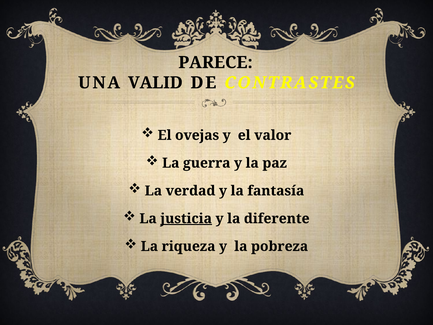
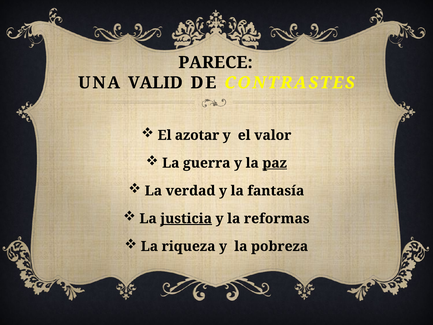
ovejas: ovejas -> azotar
paz underline: none -> present
diferente: diferente -> reformas
